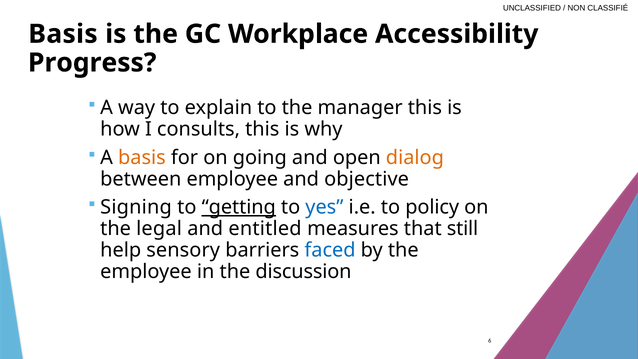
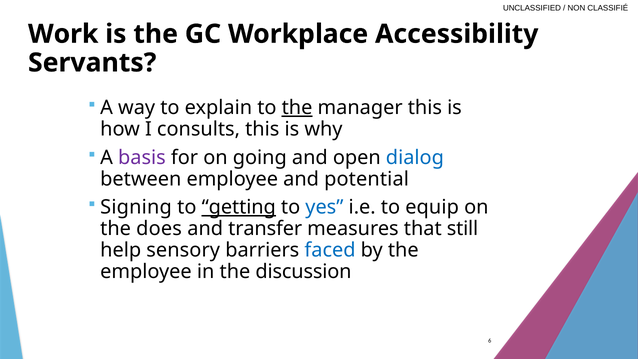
Basis at (63, 34): Basis -> Work
Progress: Progress -> Servants
the at (297, 108) underline: none -> present
basis at (142, 157) colour: orange -> purple
dialog colour: orange -> blue
objective: objective -> potential
policy: policy -> equip
legal: legal -> does
entitled: entitled -> transfer
